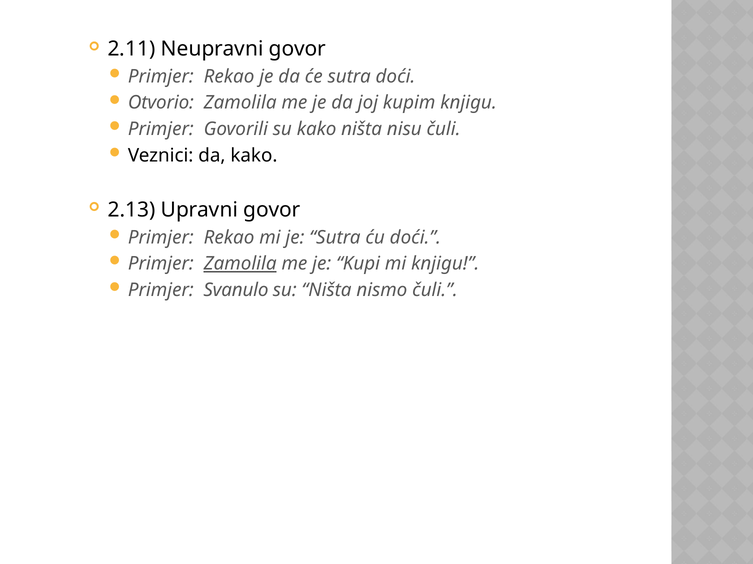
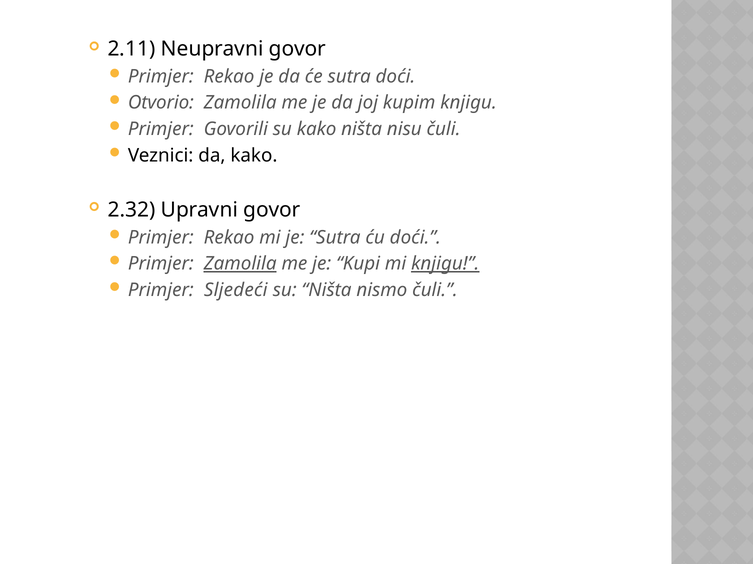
2.13: 2.13 -> 2.32
knjigu at (445, 264) underline: none -> present
Svanulo: Svanulo -> Sljedeći
